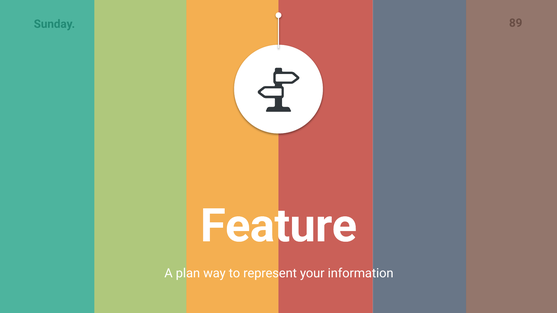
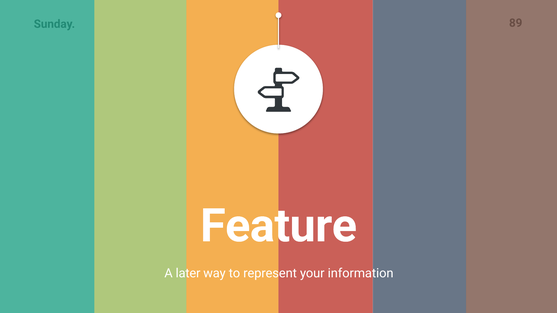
plan: plan -> later
